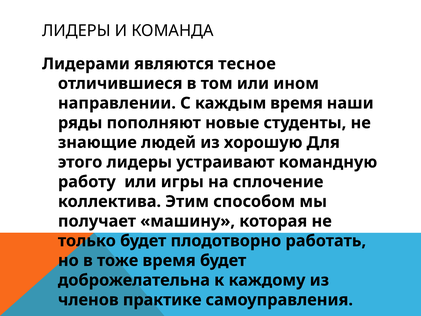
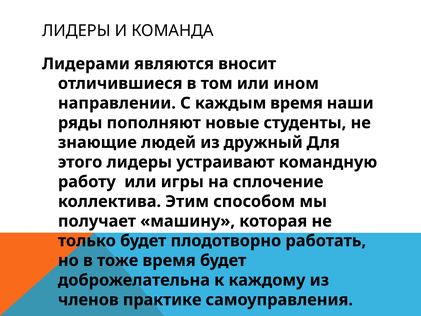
тесное: тесное -> вносит
хорошую: хорошую -> дружный
